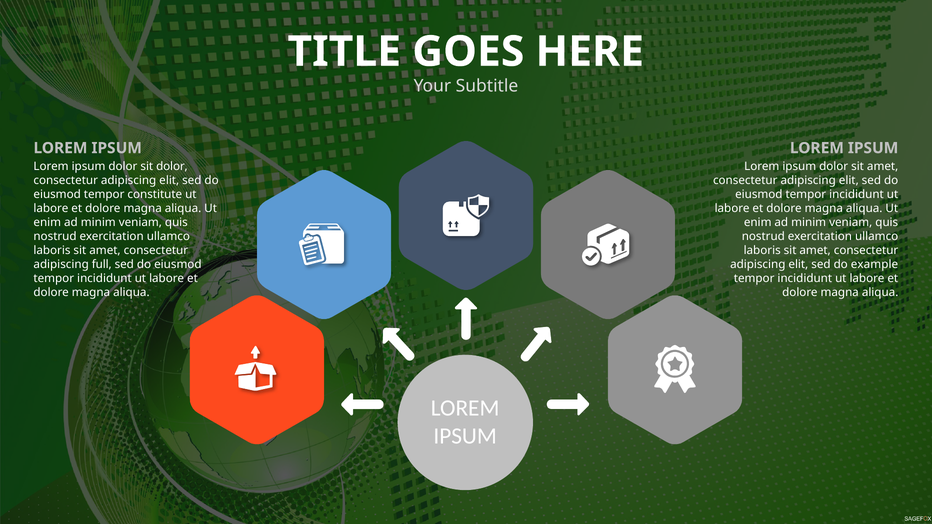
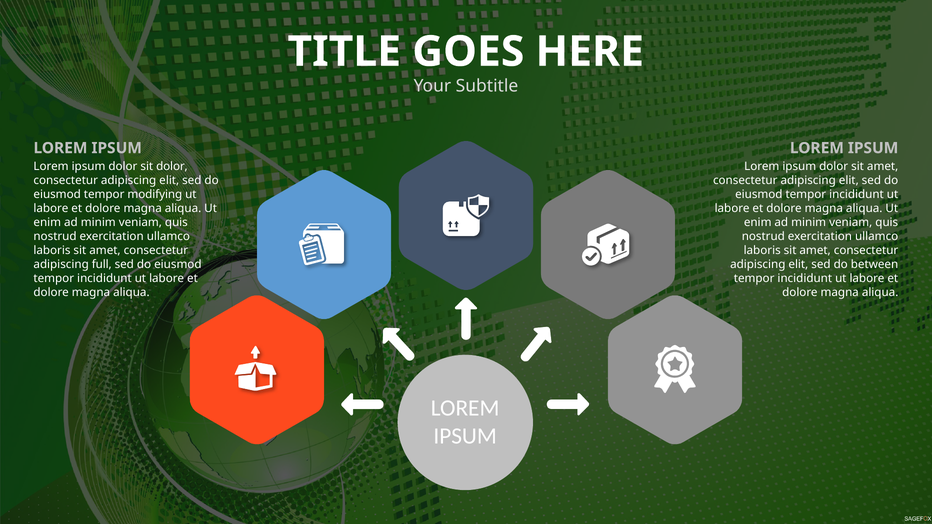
constitute: constitute -> modifying
example: example -> between
